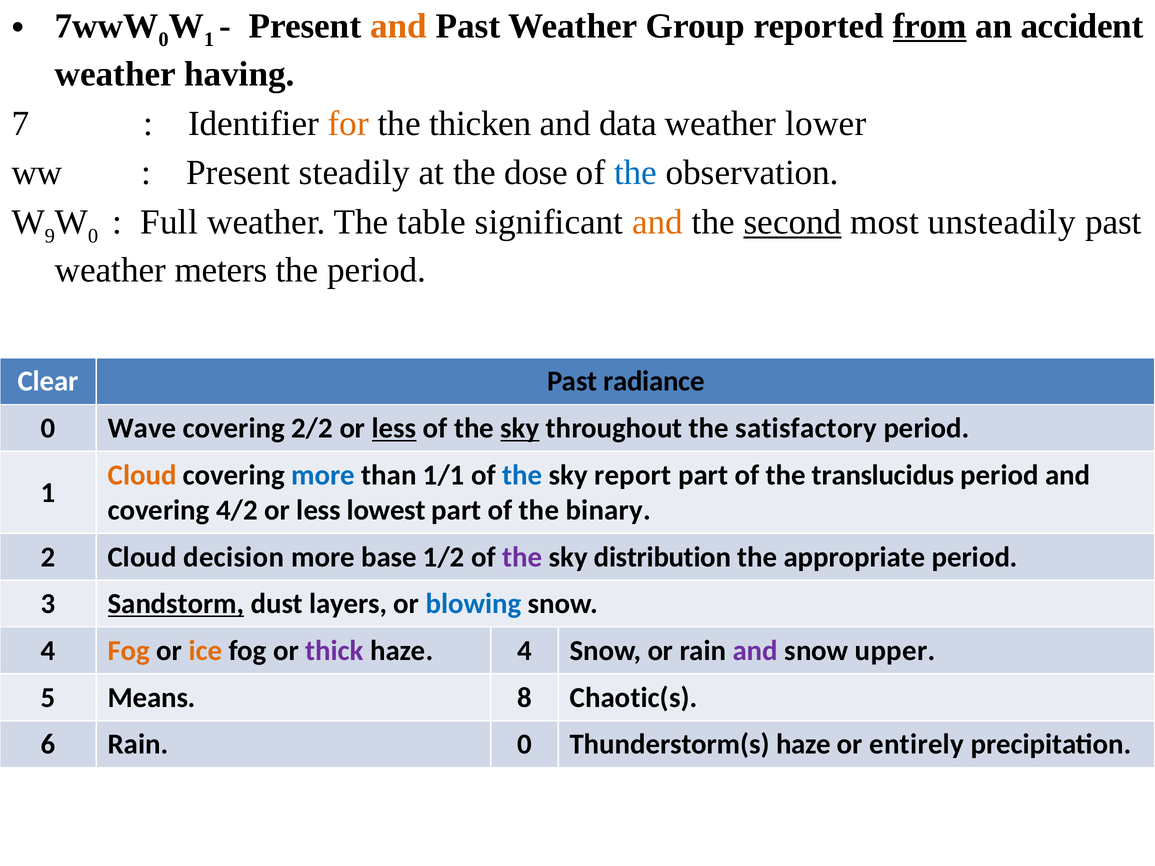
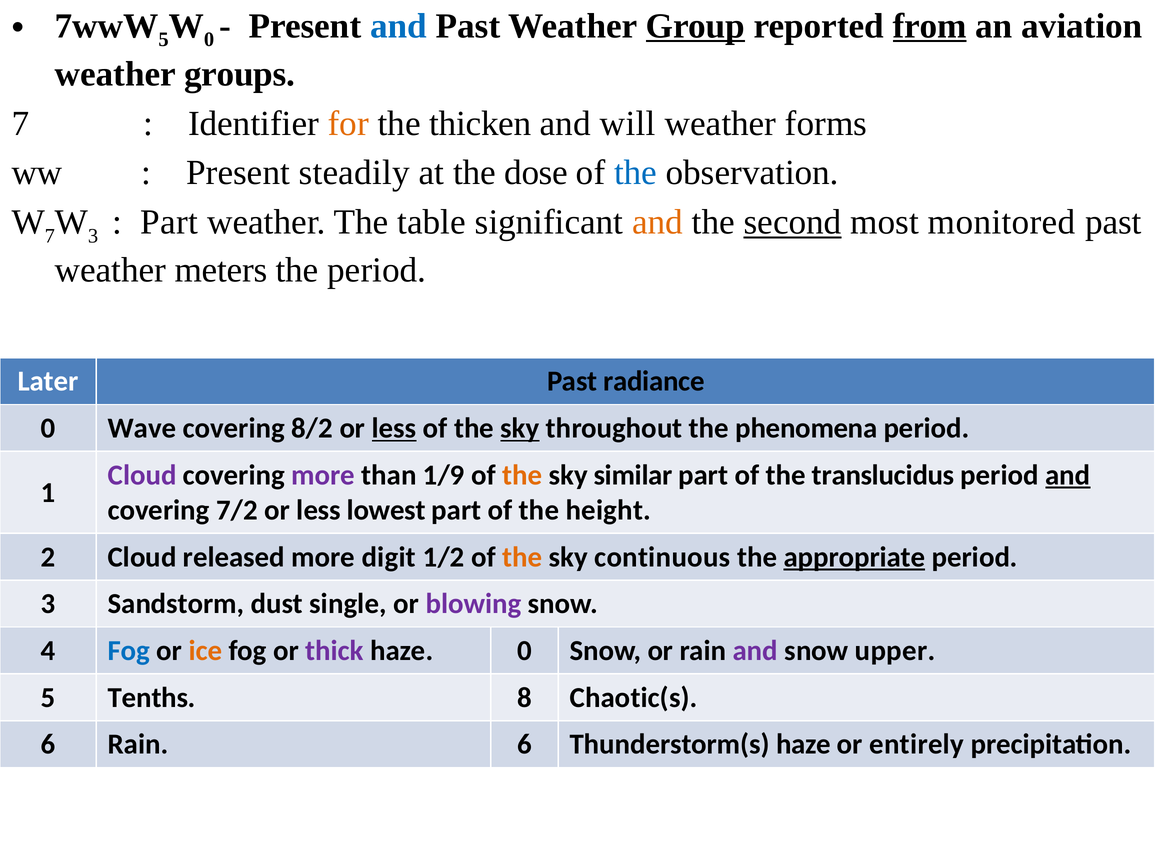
0 at (164, 40): 0 -> 5
1 at (209, 40): 1 -> 0
and at (399, 26) colour: orange -> blue
Group underline: none -> present
accident: accident -> aviation
having: having -> groups
data: data -> will
lower: lower -> forms
9 at (50, 236): 9 -> 7
0 at (93, 236): 0 -> 3
Full at (169, 222): Full -> Part
unsteadily: unsteadily -> monitored
Clear: Clear -> Later
2/2: 2/2 -> 8/2
satisfactory: satisfactory -> phenomena
Cloud at (142, 475) colour: orange -> purple
more at (323, 475) colour: blue -> purple
1/1: 1/1 -> 1/9
the at (522, 475) colour: blue -> orange
report: report -> similar
and at (1068, 475) underline: none -> present
4/2: 4/2 -> 7/2
binary: binary -> height
decision: decision -> released
base: base -> digit
the at (522, 557) colour: purple -> orange
distribution: distribution -> continuous
appropriate underline: none -> present
Sandstorm underline: present -> none
layers: layers -> single
blowing colour: blue -> purple
Fog at (129, 651) colour: orange -> blue
haze 4: 4 -> 0
Means: Means -> Tenths
Rain 0: 0 -> 6
